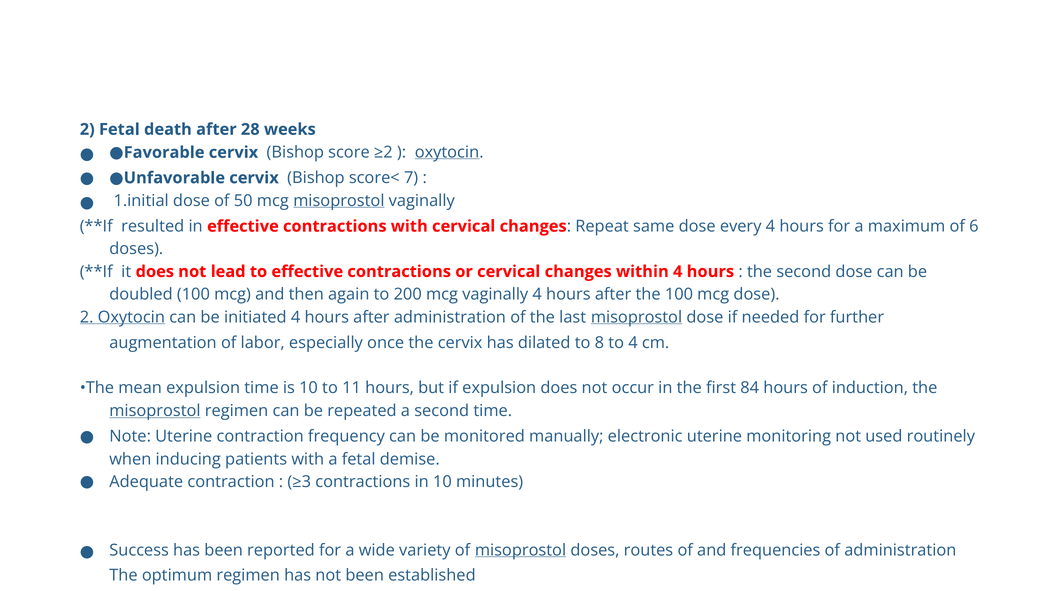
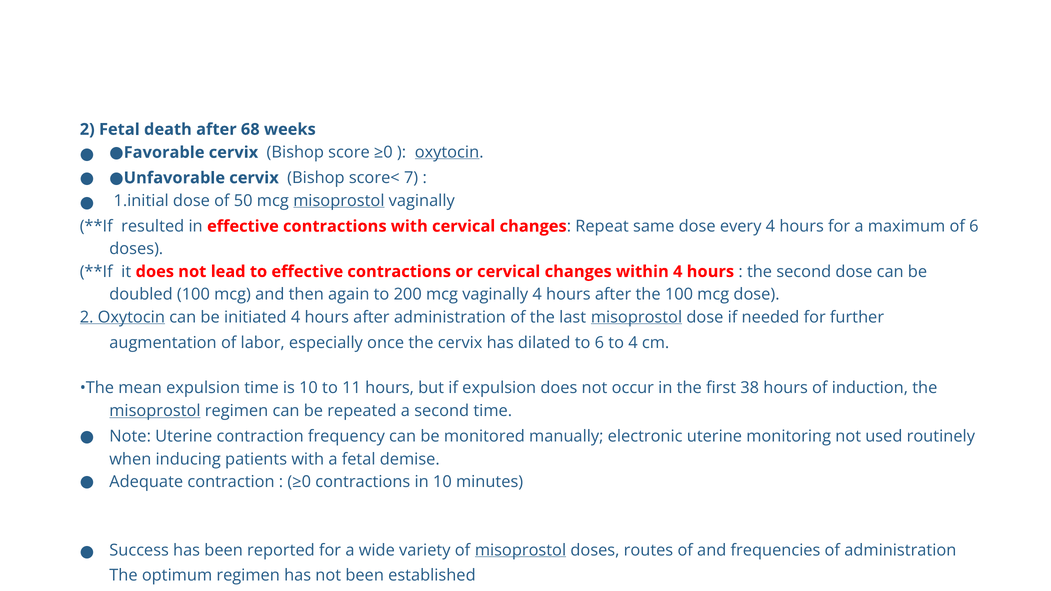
28: 28 -> 68
score ≥2: ≥2 -> ≥0
to 8: 8 -> 6
84: 84 -> 38
≥3 at (299, 482): ≥3 -> ≥0
